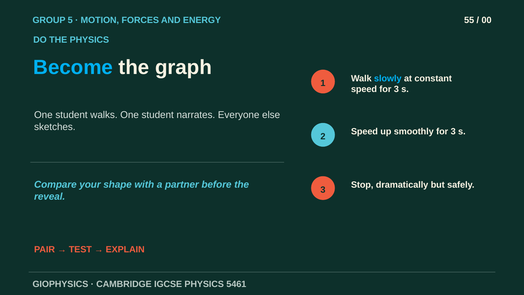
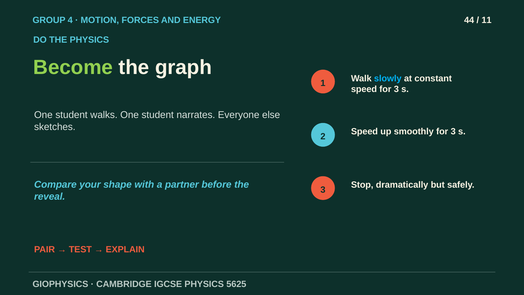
5: 5 -> 4
55: 55 -> 44
00: 00 -> 11
Become colour: light blue -> light green
5461: 5461 -> 5625
